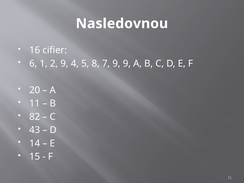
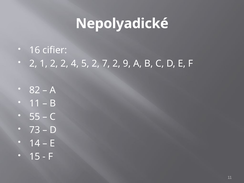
Nasledovnou: Nasledovnou -> Nepolyadické
6 at (33, 64): 6 -> 2
2 9: 9 -> 2
5 8: 8 -> 2
7 9: 9 -> 2
20: 20 -> 82
82: 82 -> 55
43: 43 -> 73
